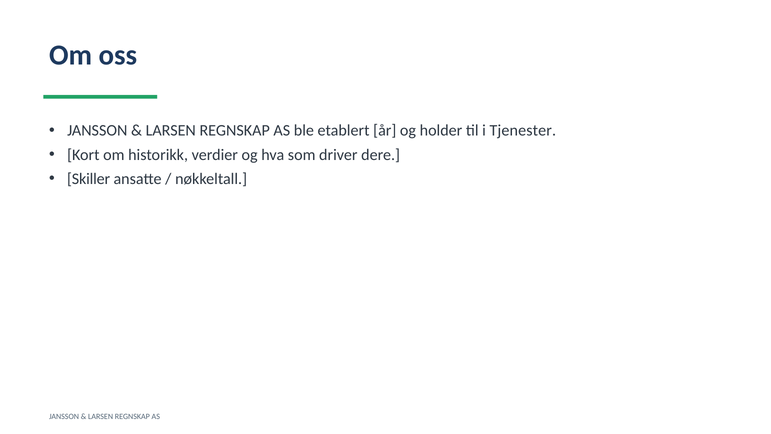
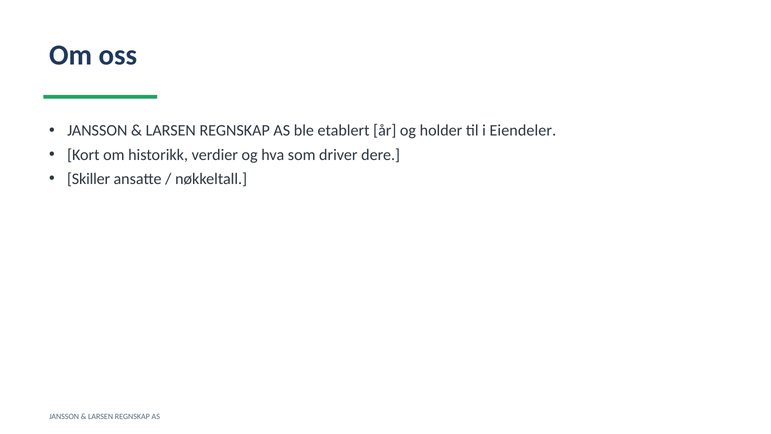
Tjenester: Tjenester -> Eiendeler
